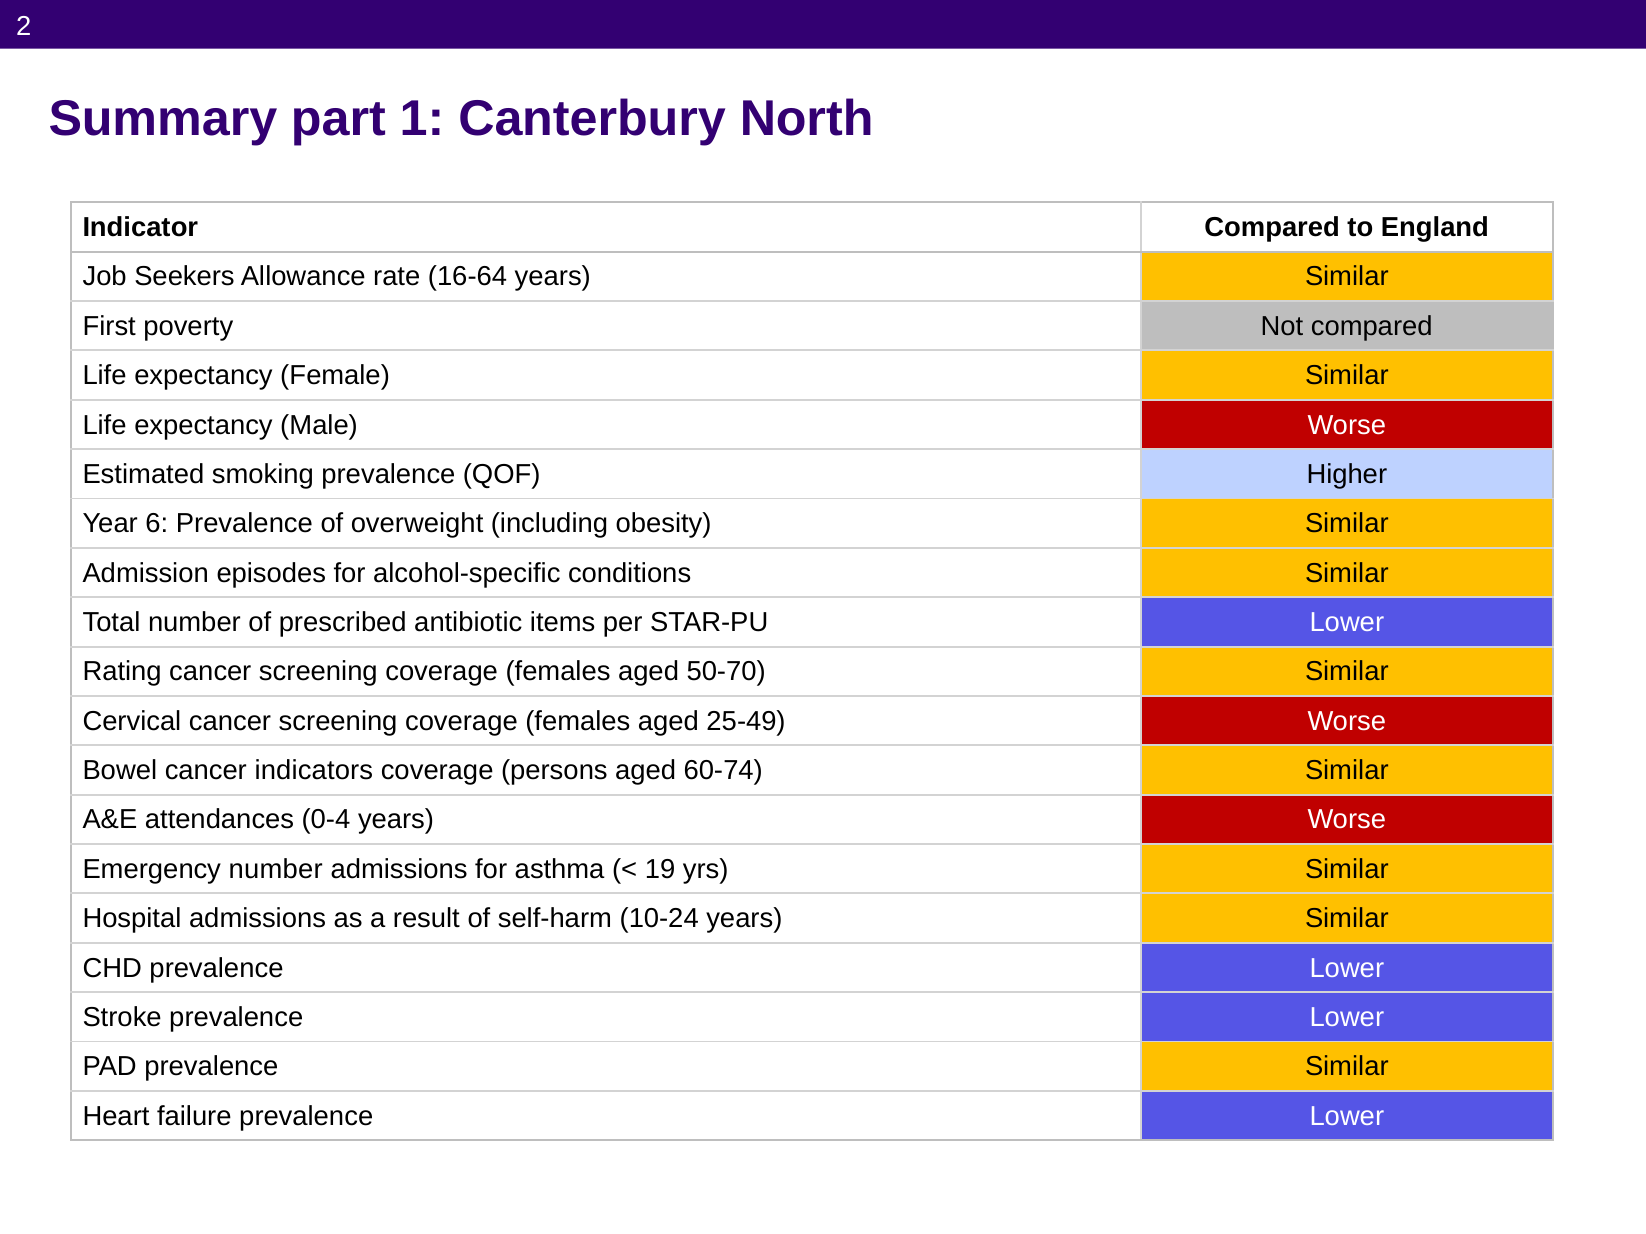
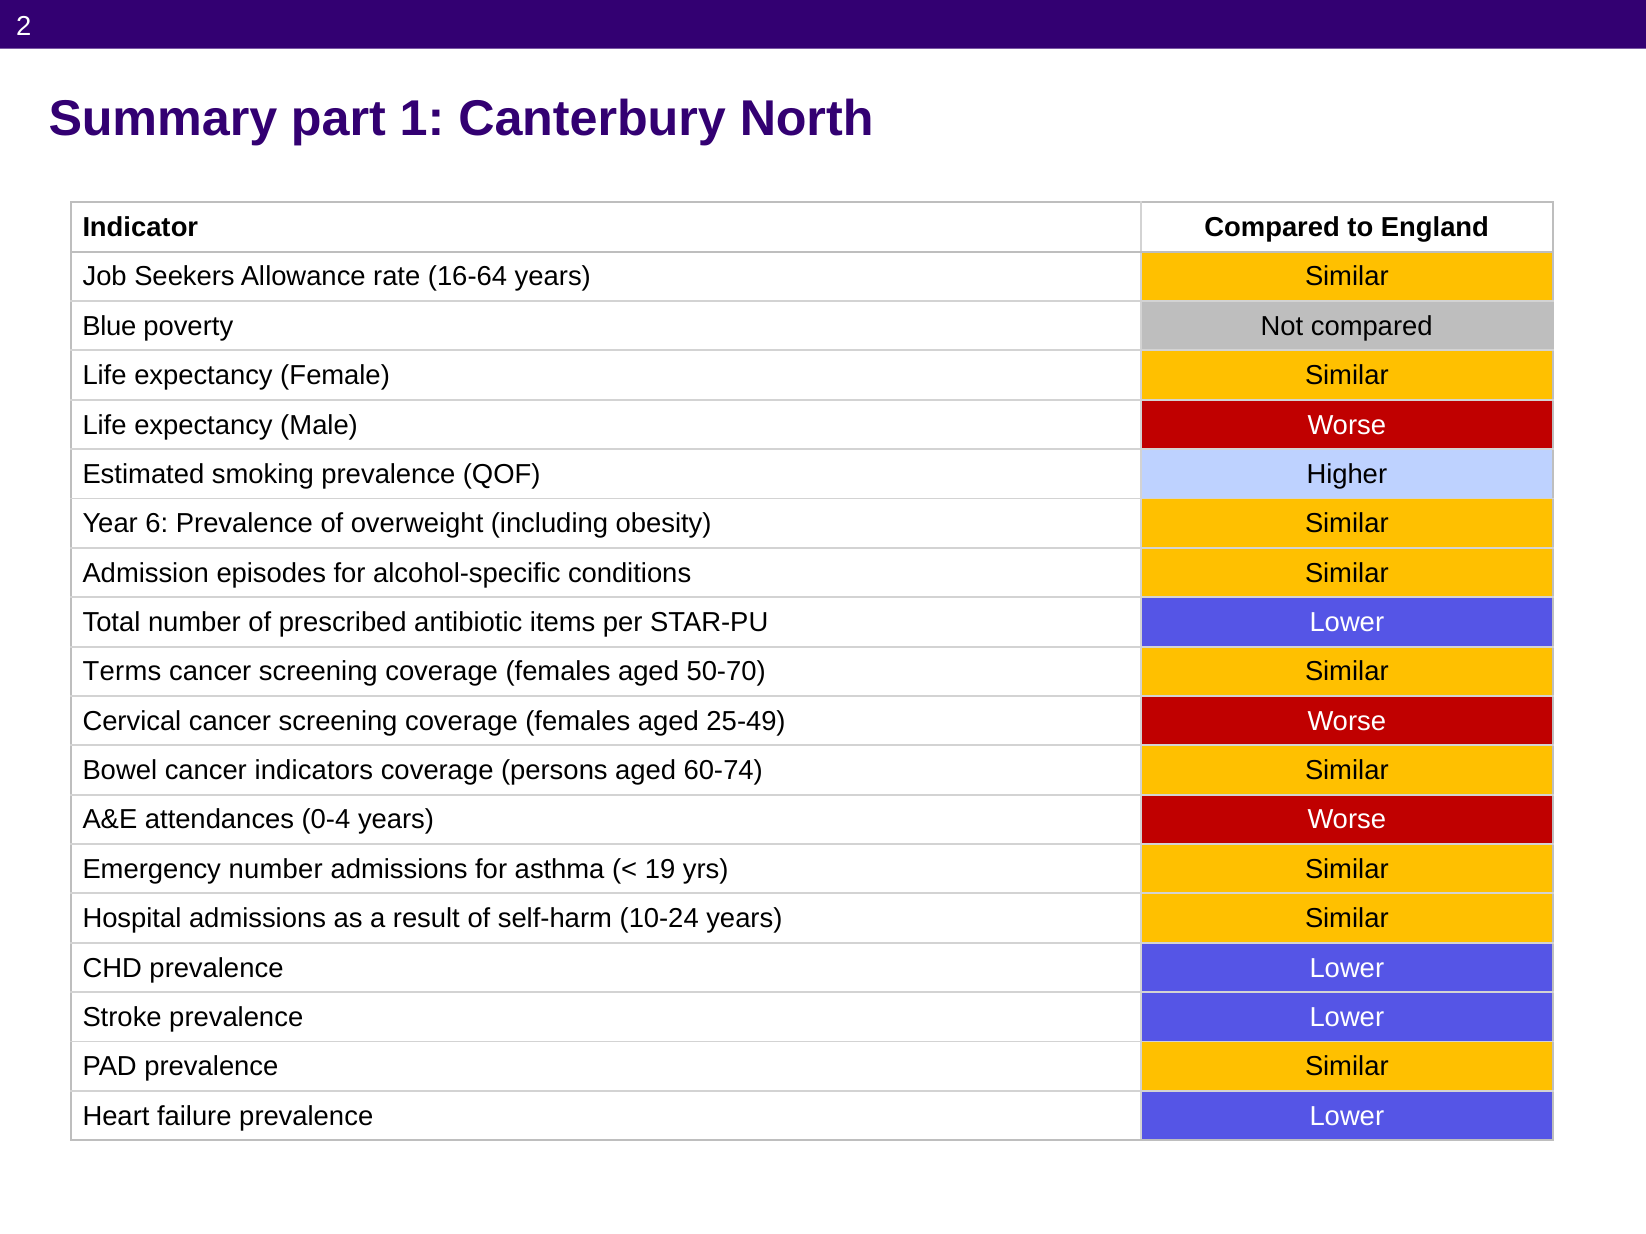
First: First -> Blue
Rating: Rating -> Terms
